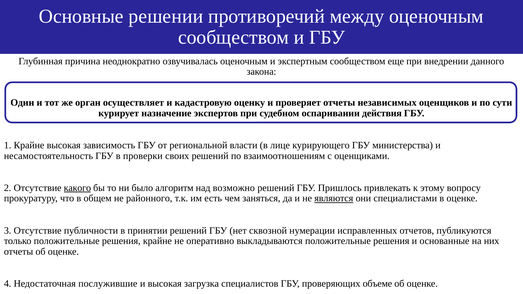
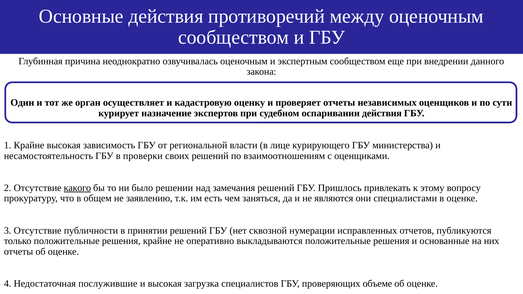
Основные решении: решении -> действия
алгоритм: алгоритм -> решении
возможно: возможно -> замечания
районного: районного -> заявлению
являются underline: present -> none
